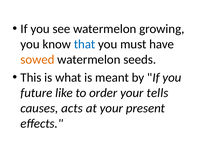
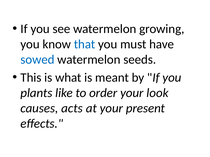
sowed colour: orange -> blue
future: future -> plants
tells: tells -> look
